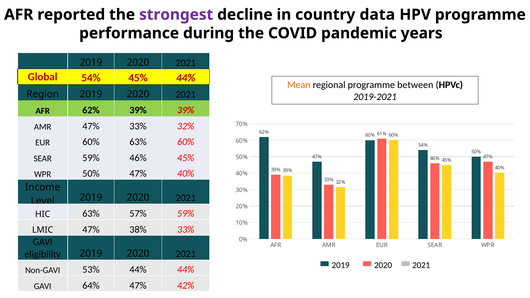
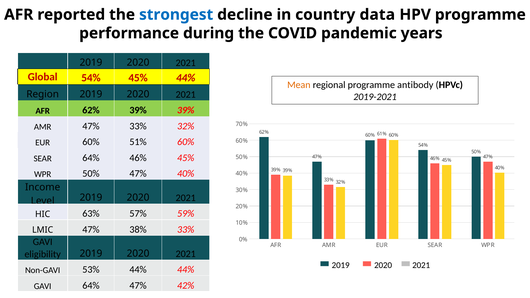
strongest colour: purple -> blue
between: between -> antibody
60% 63%: 63% -> 51%
SEAR 59%: 59% -> 64%
